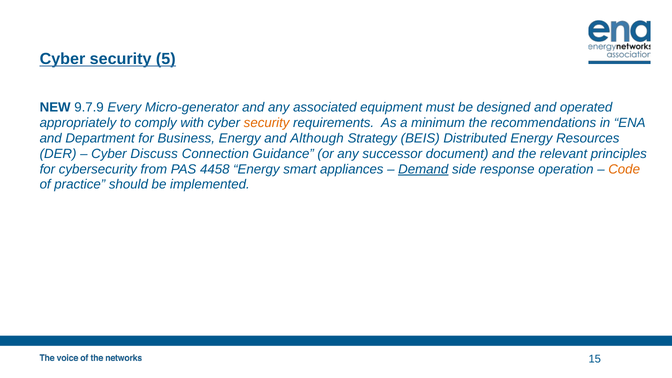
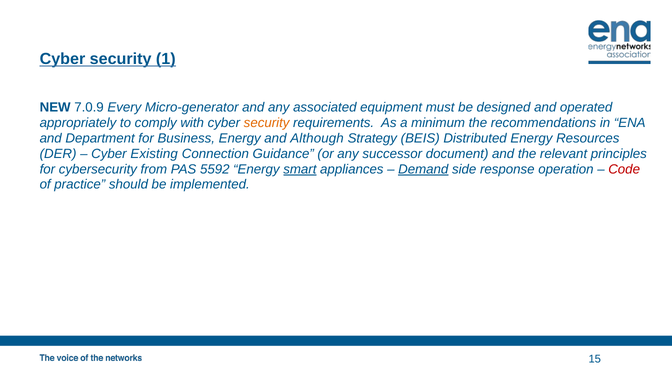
5: 5 -> 1
9.7.9: 9.7.9 -> 7.0.9
Discuss: Discuss -> Existing
4458: 4458 -> 5592
smart underline: none -> present
Code colour: orange -> red
